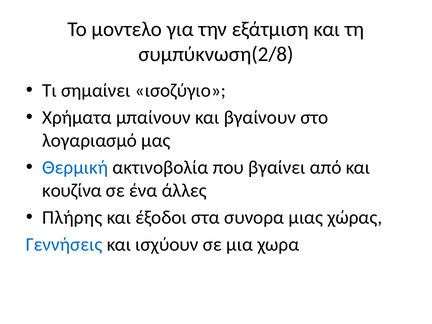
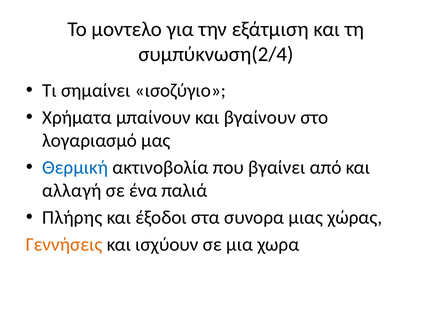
συμπύκνωση(2/8: συμπύκνωση(2/8 -> συμπύκνωση(2/4
κουζίνα: κουζίνα -> αλλαγή
άλλες: άλλες -> παλιά
Γεννήσεις colour: blue -> orange
